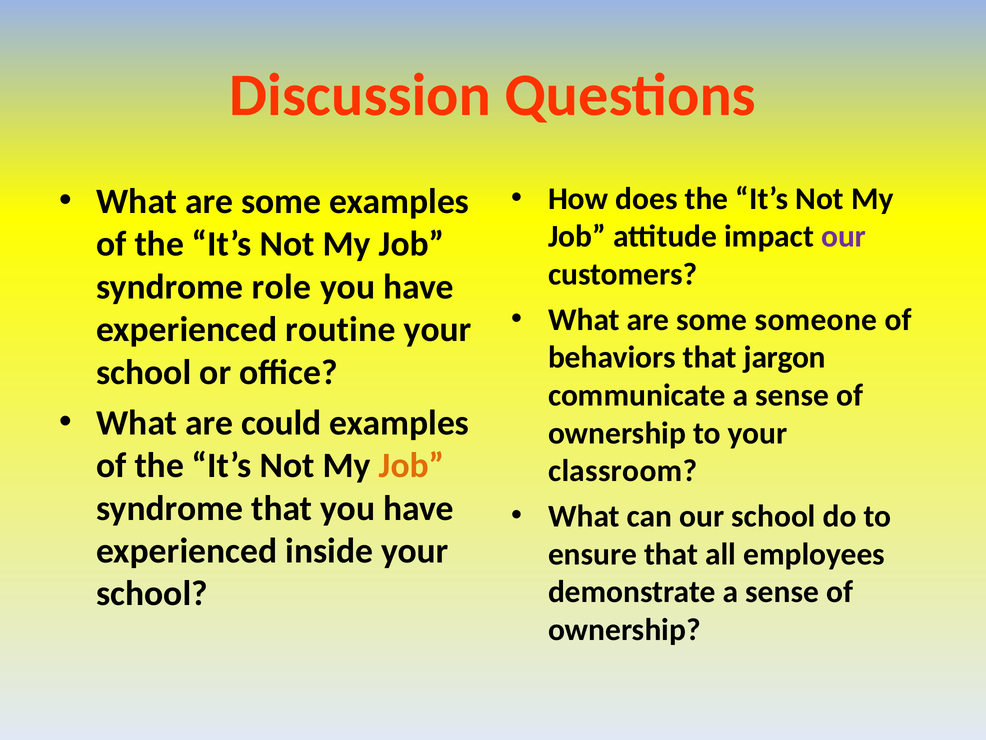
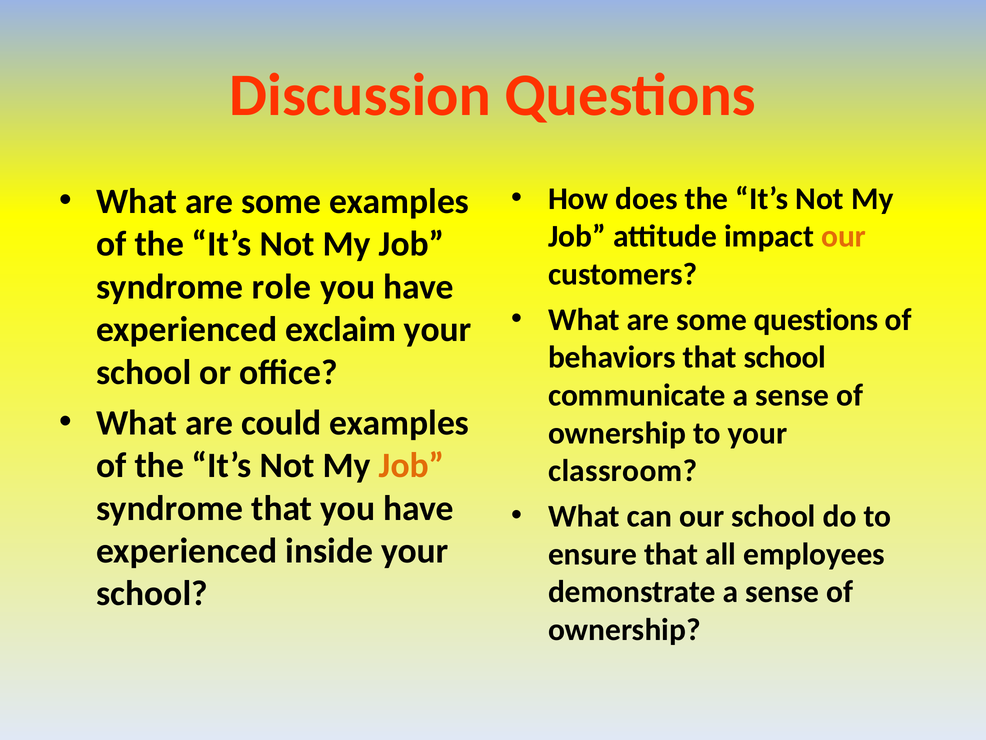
our at (844, 236) colour: purple -> orange
some someone: someone -> questions
routine: routine -> exclaim
that jargon: jargon -> school
